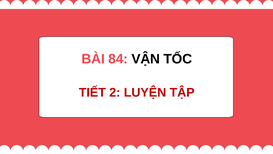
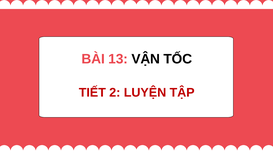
84: 84 -> 13
